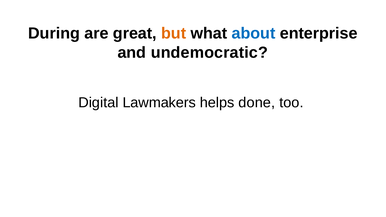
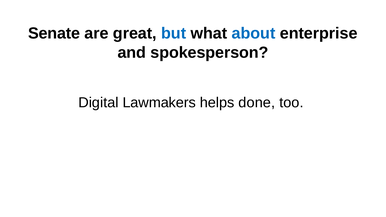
During: During -> Senate
but colour: orange -> blue
undemocratic: undemocratic -> spokesperson
